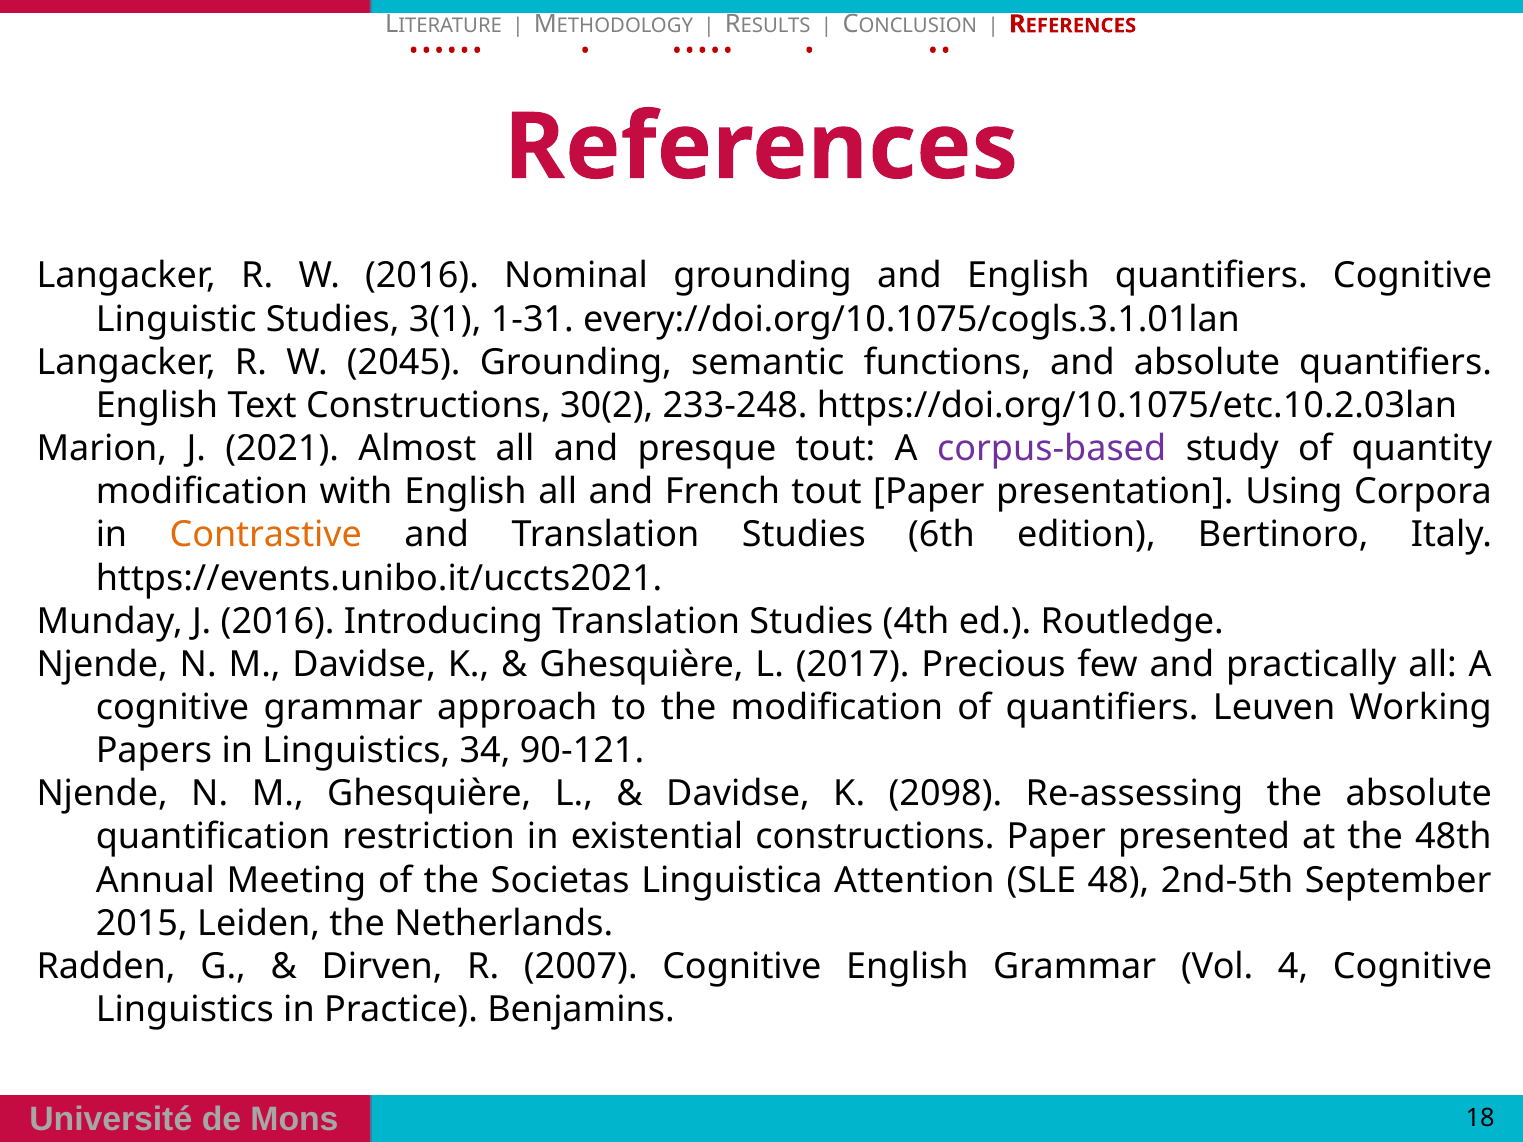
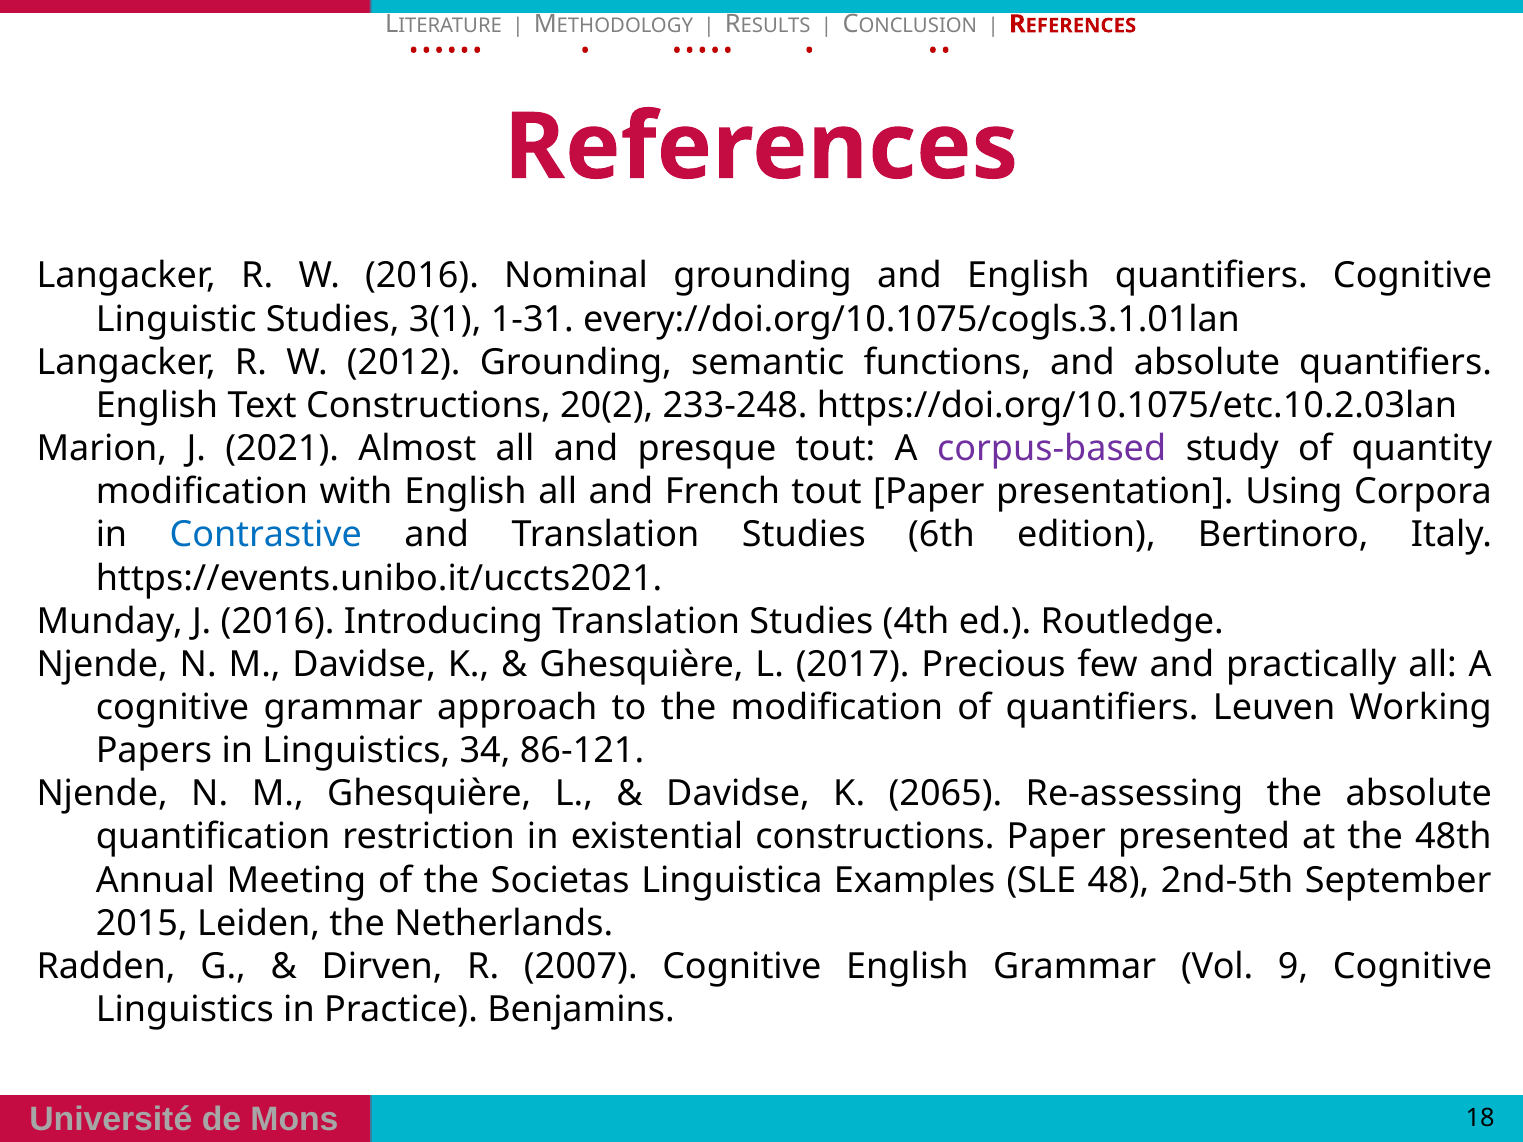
2045: 2045 -> 2012
30(2: 30(2 -> 20(2
Contrastive colour: orange -> blue
90-121: 90-121 -> 86-121
2098: 2098 -> 2065
Attention: Attention -> Examples
4: 4 -> 9
